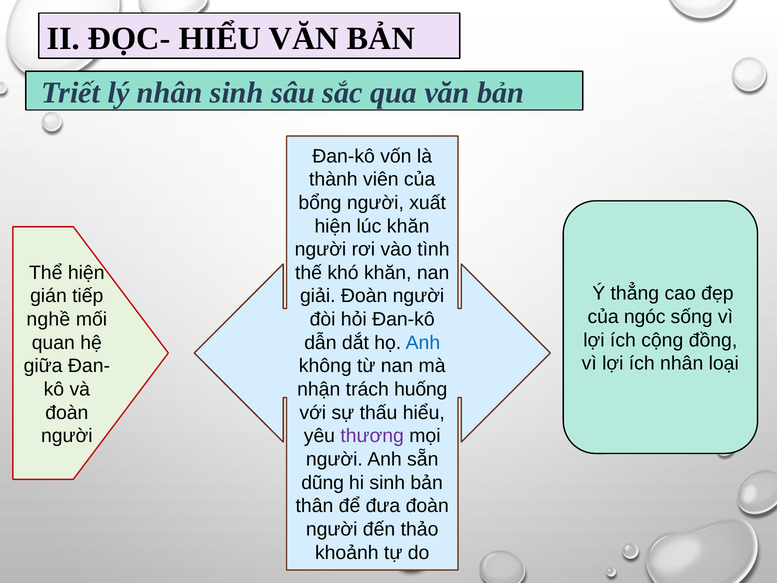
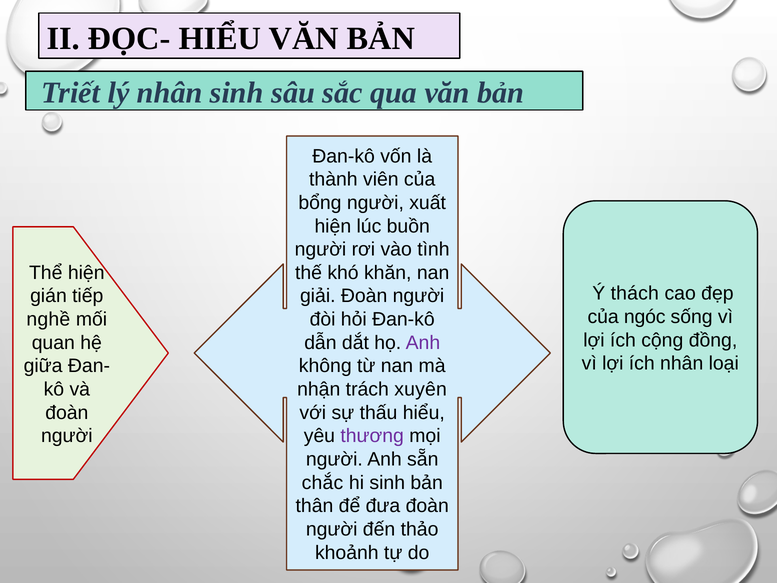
lúc khăn: khăn -> buồn
thẳng: thẳng -> thách
Anh at (423, 343) colour: blue -> purple
huống: huống -> xuyên
dũng: dũng -> chắc
